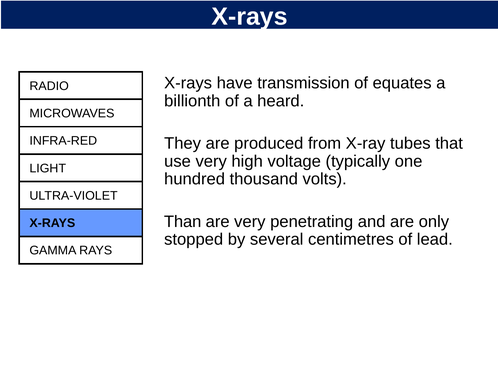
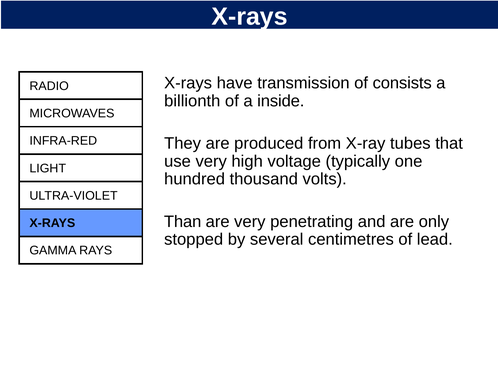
equates: equates -> consists
heard: heard -> inside
